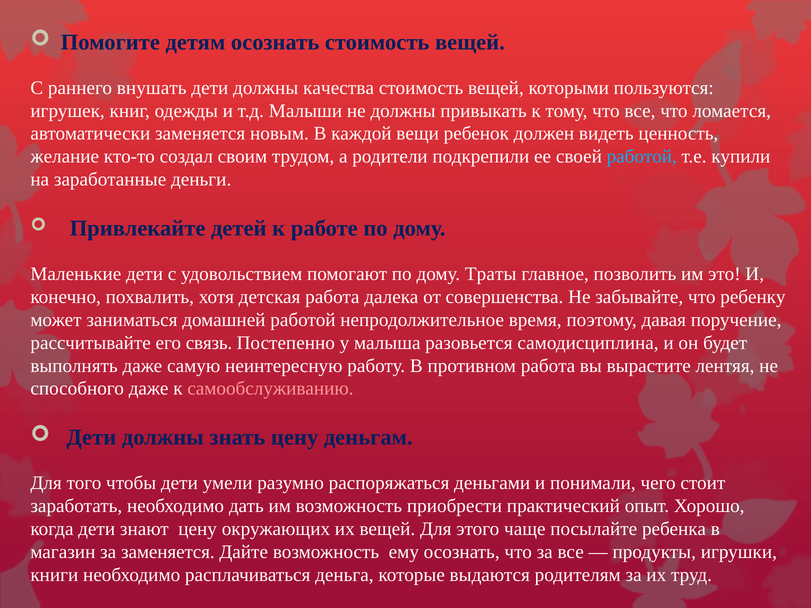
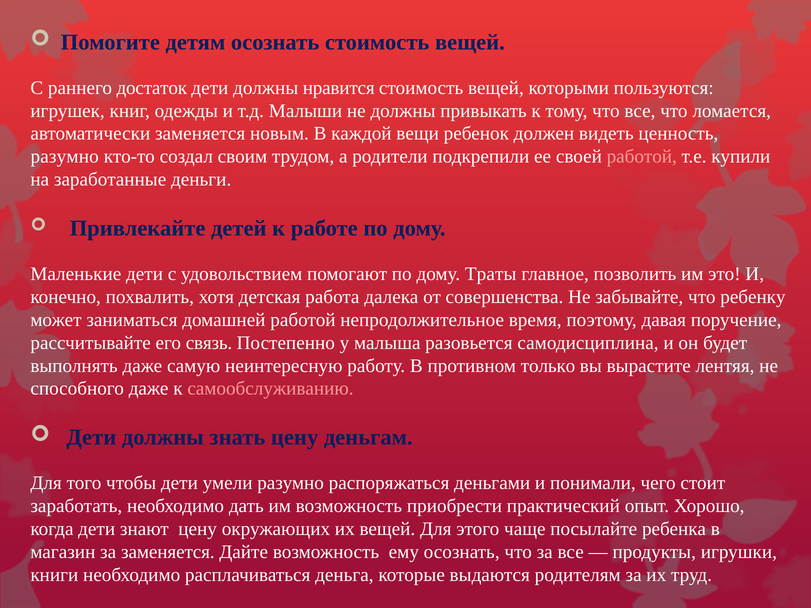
внушать: внушать -> достаток
качества: качества -> нравится
желание at (65, 157): желание -> разумно
работой at (642, 157) colour: light blue -> pink
противном работа: работа -> только
